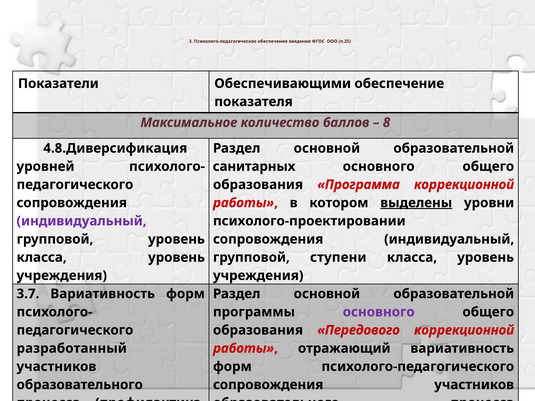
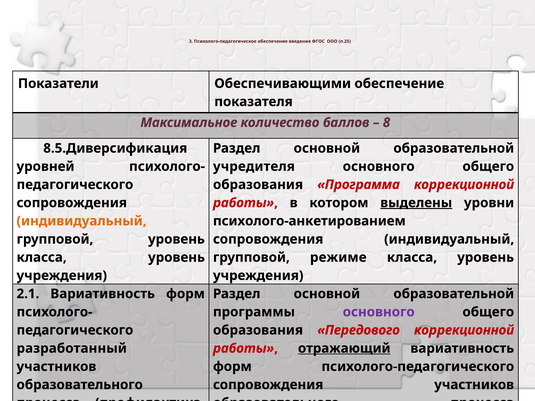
4.8.Диверсификация: 4.8.Диверсификация -> 8.5.Диверсификация
санитарных: санитарных -> учредителя
индивидуальный at (82, 221) colour: purple -> orange
психолого-проектировании: психолого-проектировании -> психолого-анкетированием
ступени: ступени -> режиме
3.7: 3.7 -> 2.1
отражающий underline: none -> present
